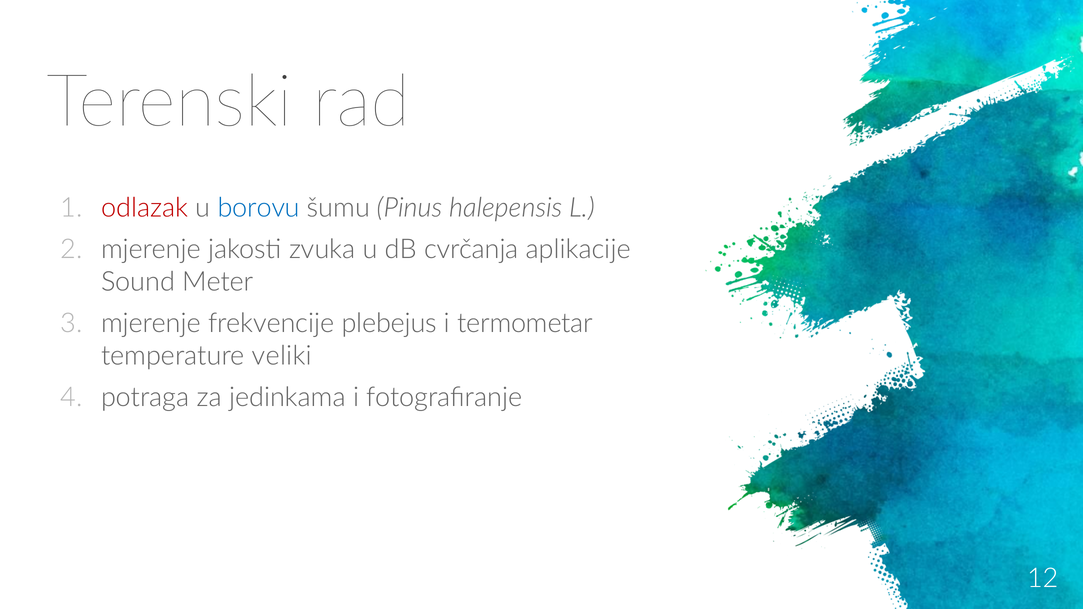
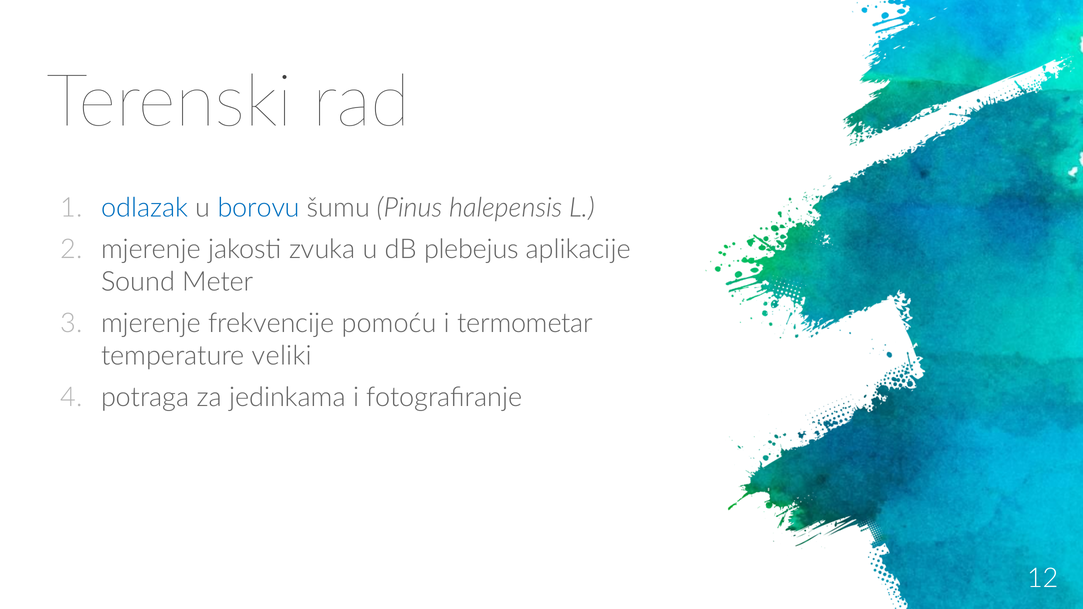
odlazak colour: red -> blue
cvrčanja: cvrčanja -> plebejus
plebejus: plebejus -> pomoću
